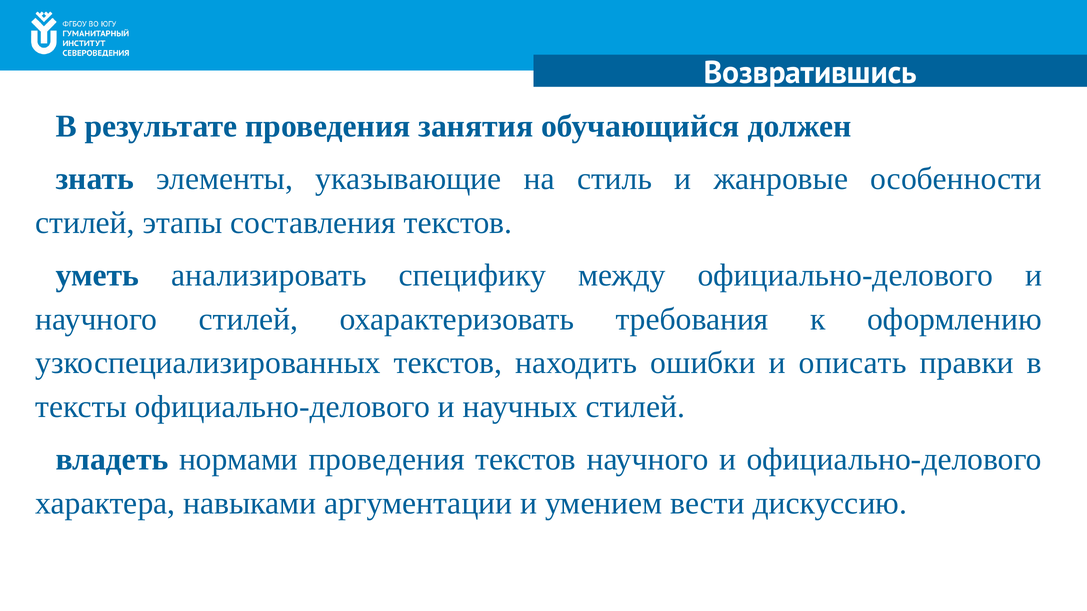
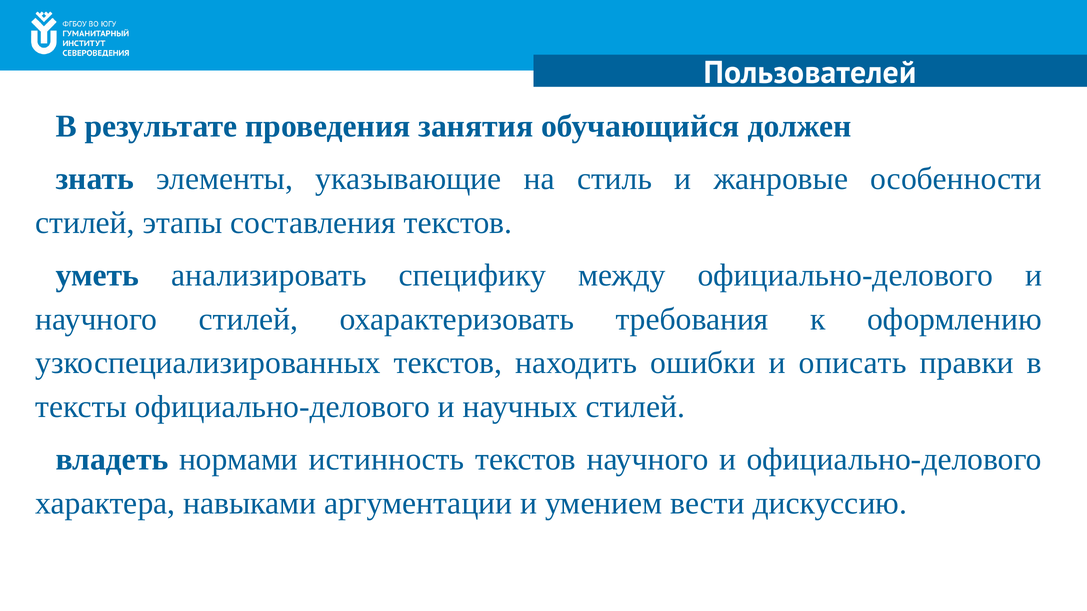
Возвратившись: Возвратившись -> Пользователей
нормами проведения: проведения -> истинность
